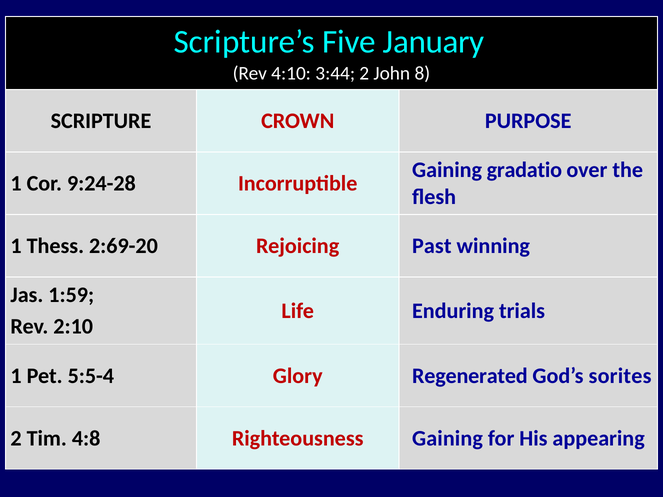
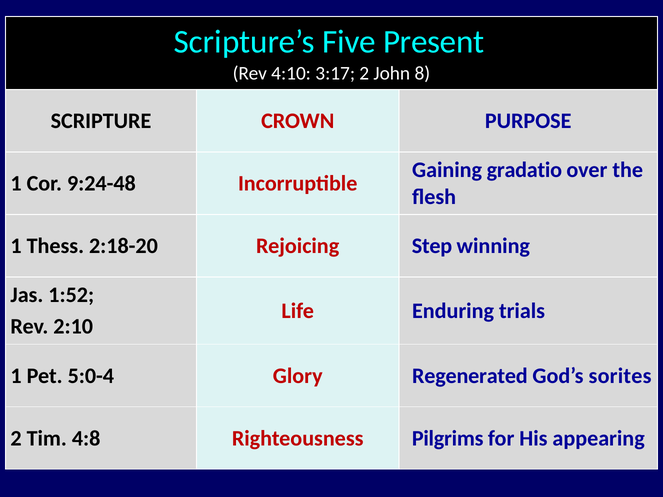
January: January -> Present
3:44: 3:44 -> 3:17
9:24-28: 9:24-28 -> 9:24-48
2:69-20: 2:69-20 -> 2:18-20
Past: Past -> Step
1:59: 1:59 -> 1:52
5:5-4: 5:5-4 -> 5:0-4
Righteousness Gaining: Gaining -> Pilgrims
